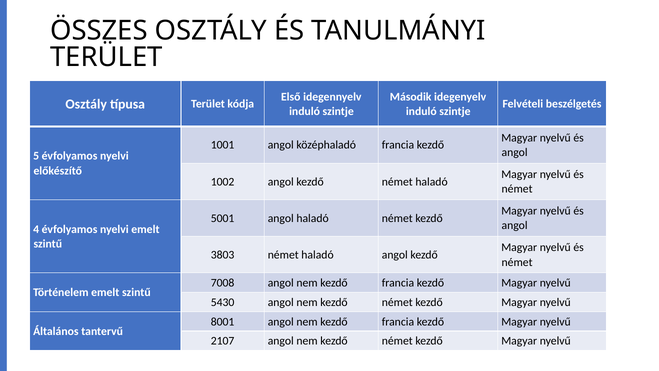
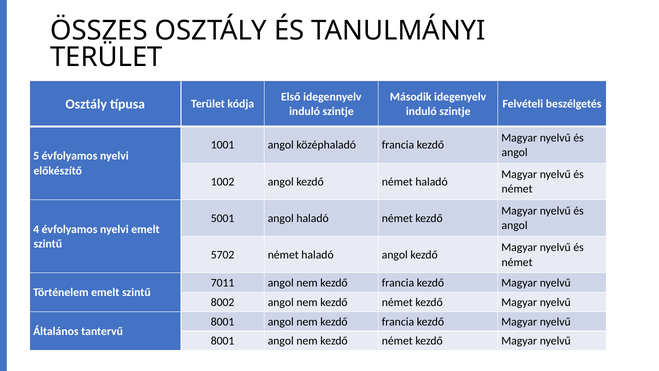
3803: 3803 -> 5702
7008: 7008 -> 7011
5430: 5430 -> 8002
2107 at (223, 341): 2107 -> 8001
